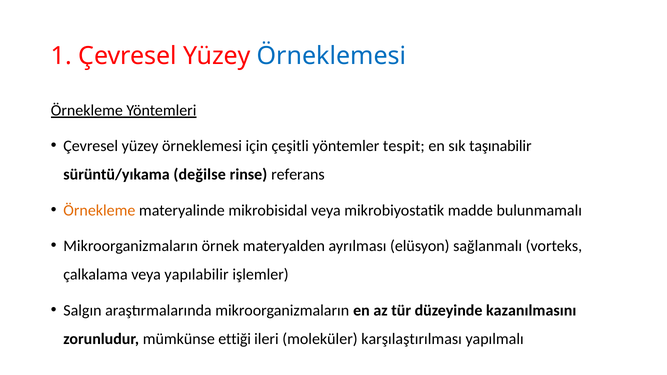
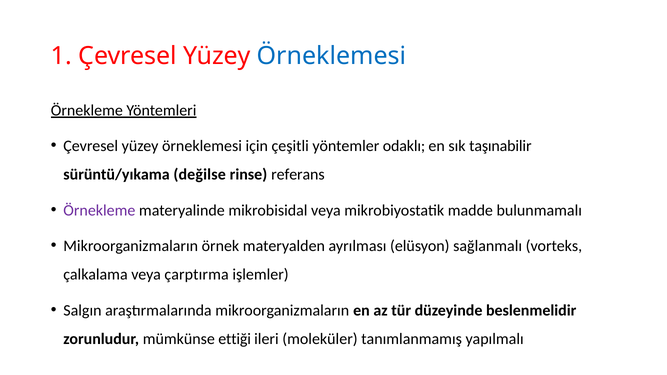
tespit: tespit -> odaklı
Örnekleme at (99, 210) colour: orange -> purple
yapılabilir: yapılabilir -> çarptırma
kazanılmasını: kazanılmasını -> beslenmelidir
karşılaştırılması: karşılaştırılması -> tanımlanmamış
